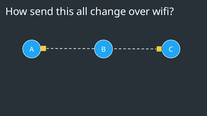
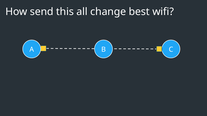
over: over -> best
